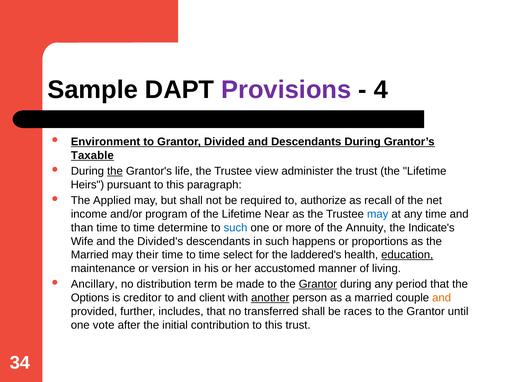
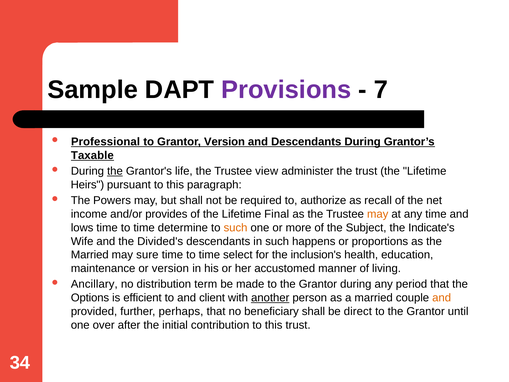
4: 4 -> 7
Environment: Environment -> Professional
Grantor Divided: Divided -> Version
Applied: Applied -> Powers
program: program -> provides
Near: Near -> Final
may at (378, 214) colour: blue -> orange
than: than -> lows
such at (236, 228) colour: blue -> orange
Annuity: Annuity -> Subject
their: their -> sure
laddered's: laddered's -> inclusion's
education underline: present -> none
Grantor at (318, 284) underline: present -> none
creditor: creditor -> efficient
includes: includes -> perhaps
transferred: transferred -> beneficiary
races: races -> direct
vote: vote -> over
